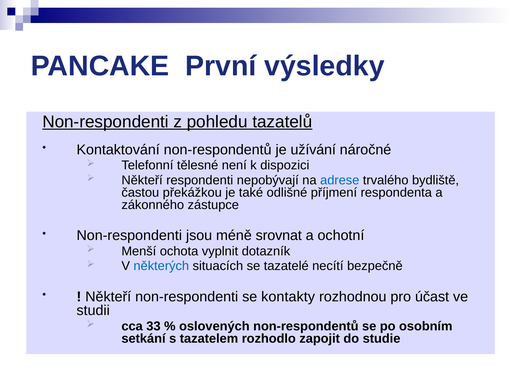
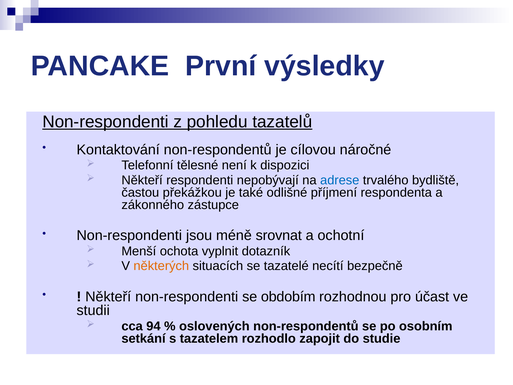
užívání: užívání -> cílovou
některých colour: blue -> orange
kontakty: kontakty -> obdobím
33: 33 -> 94
